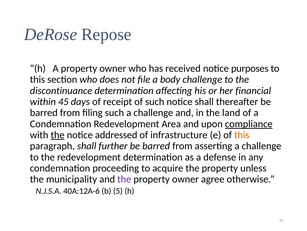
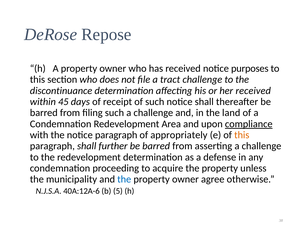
body: body -> tract
her financial: financial -> received
the at (58, 135) underline: present -> none
notice addressed: addressed -> paragraph
infrastructure: infrastructure -> appropriately
the at (124, 179) colour: purple -> blue
